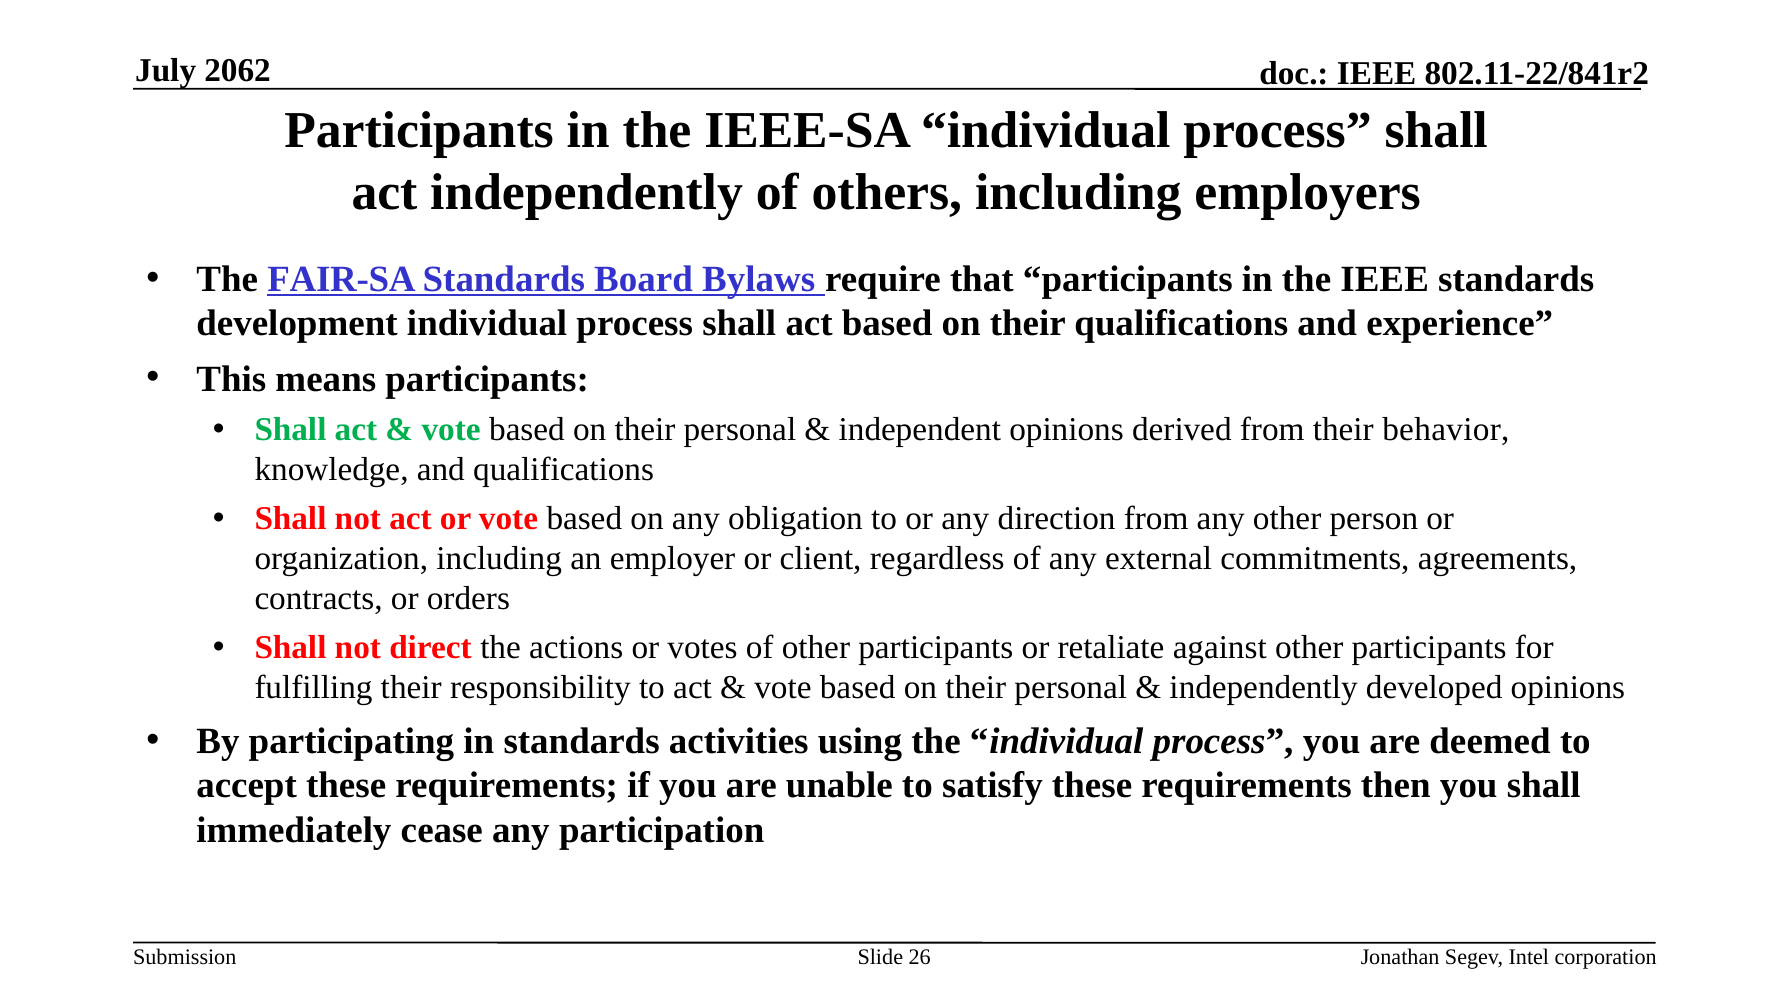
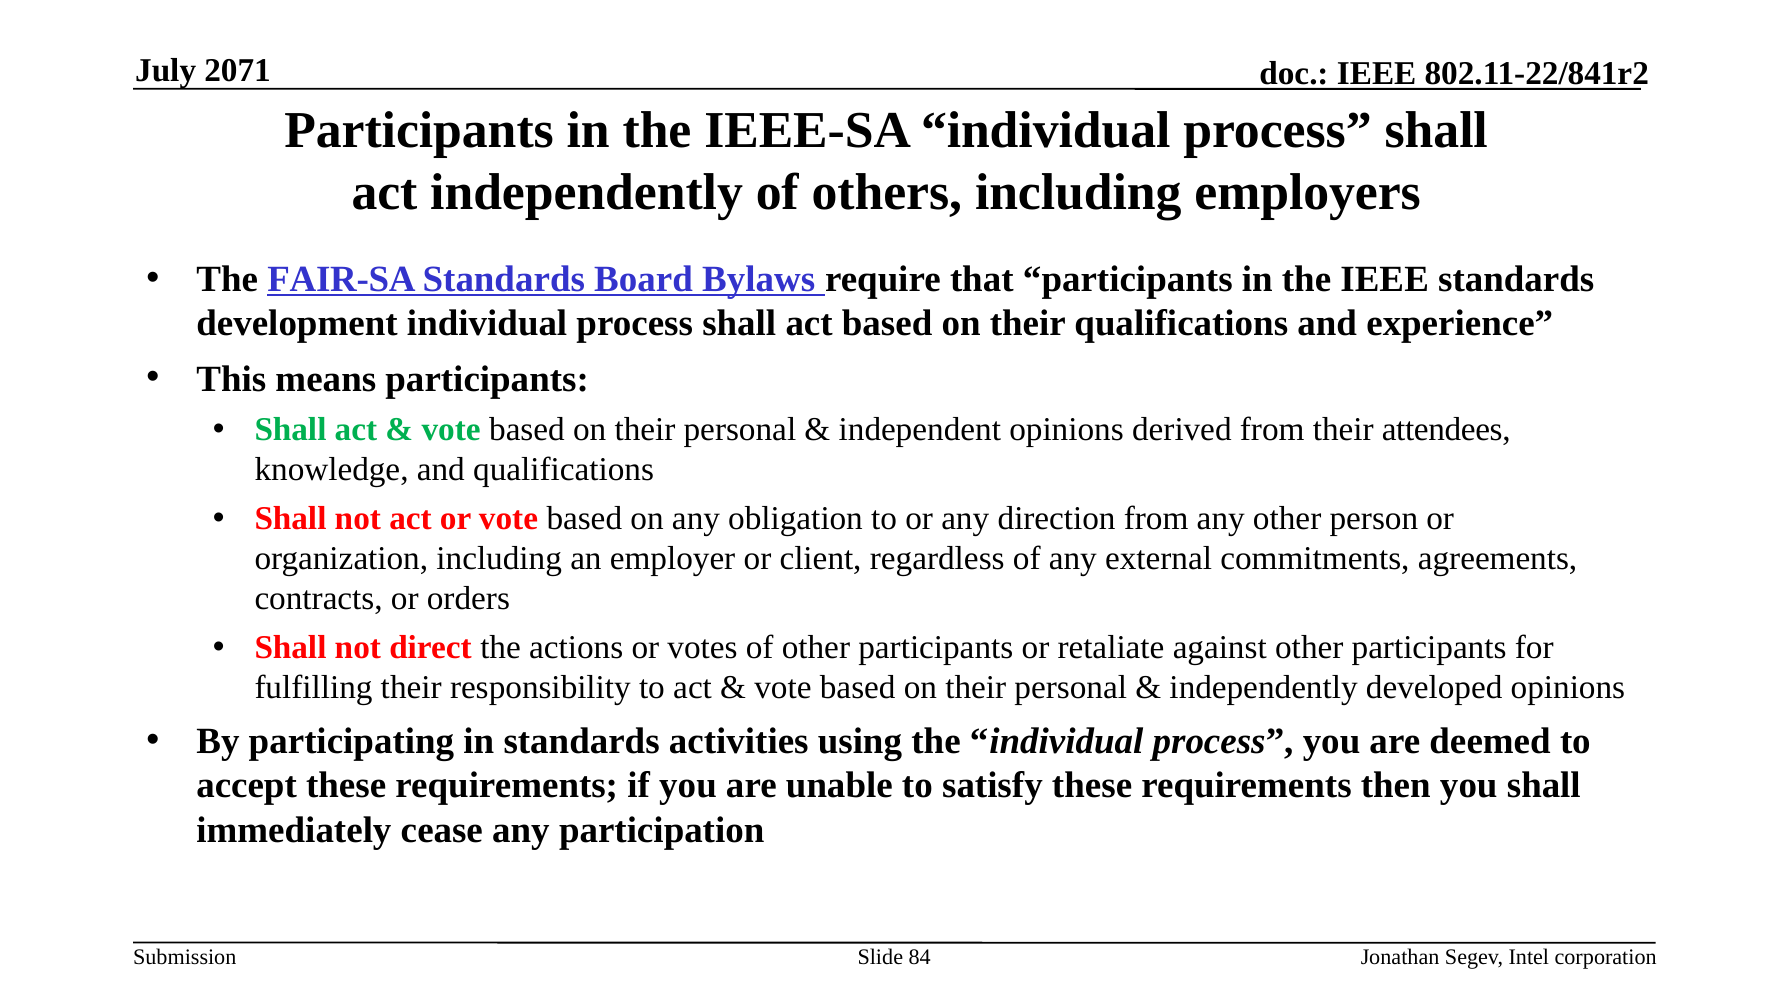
2062: 2062 -> 2071
behavior: behavior -> attendees
26: 26 -> 84
